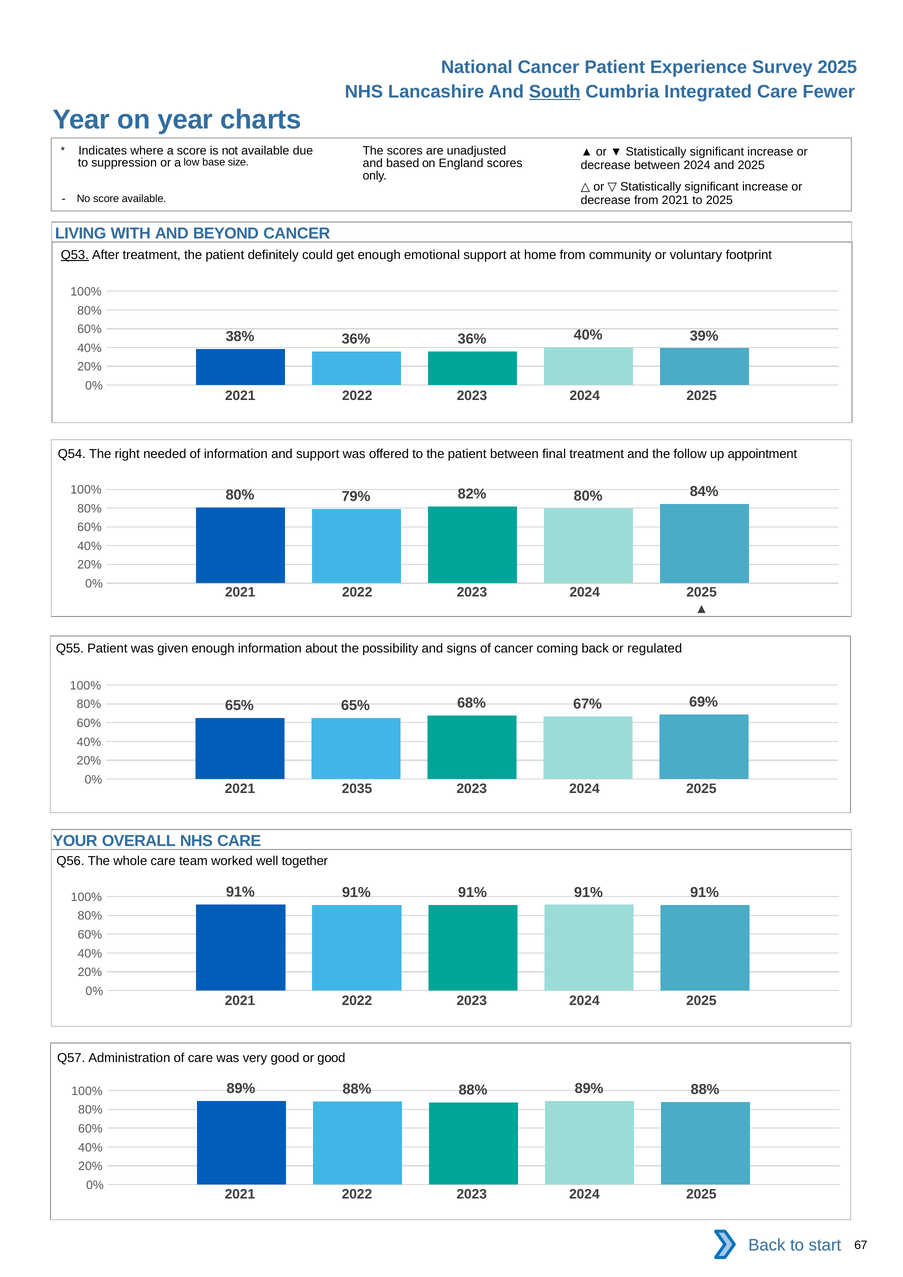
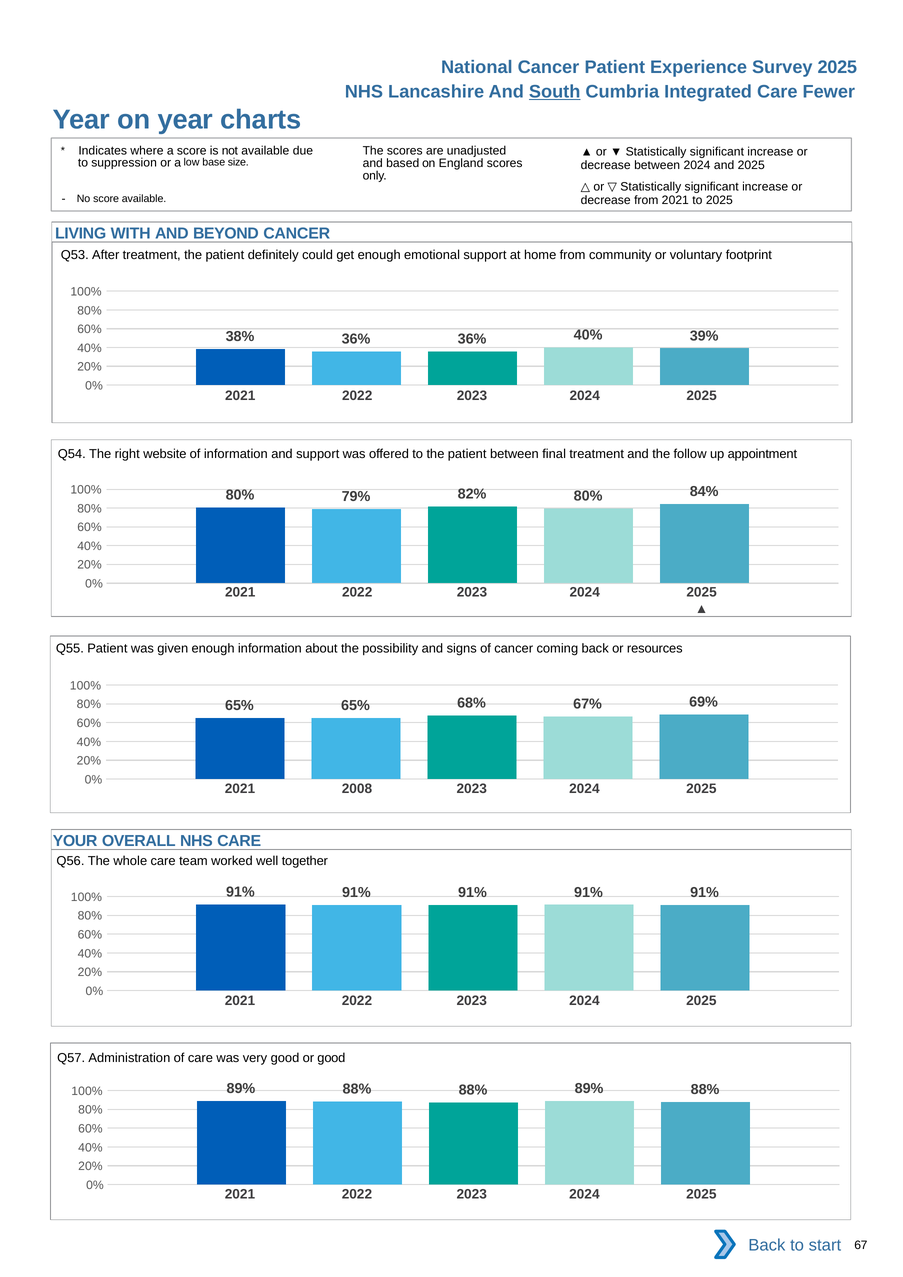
Q53 underline: present -> none
needed: needed -> website
regulated: regulated -> resources
2035: 2035 -> 2008
